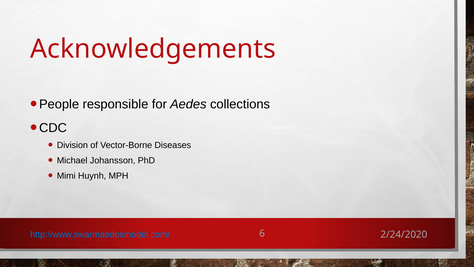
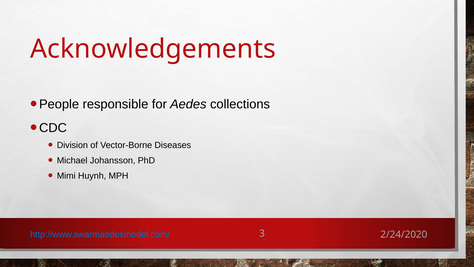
6: 6 -> 3
